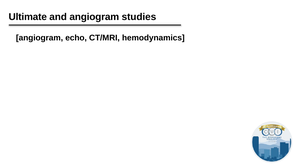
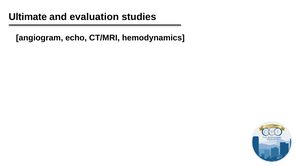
and angiogram: angiogram -> evaluation
